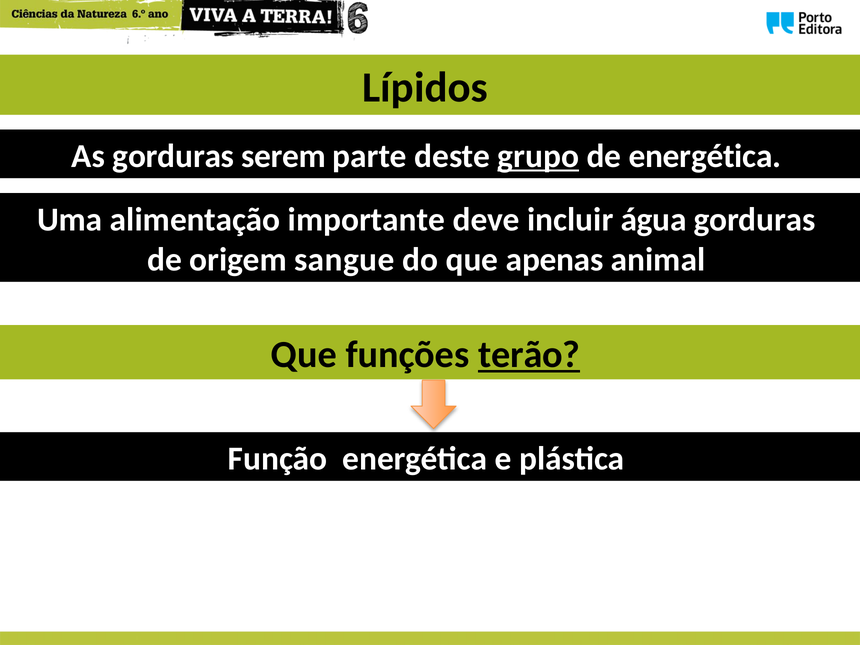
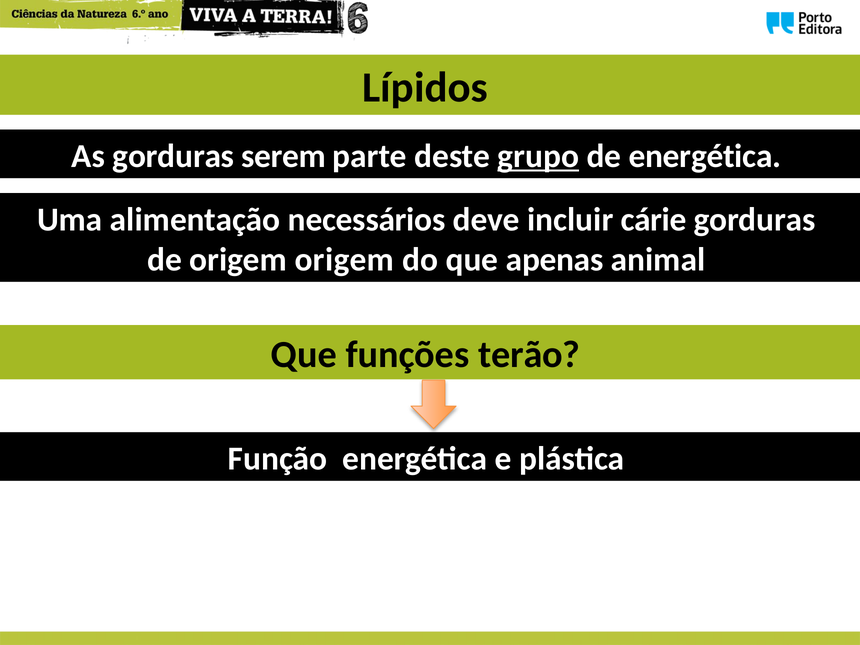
importante: importante -> necessários
água: água -> cárie
origem sangue: sangue -> origem
terão underline: present -> none
